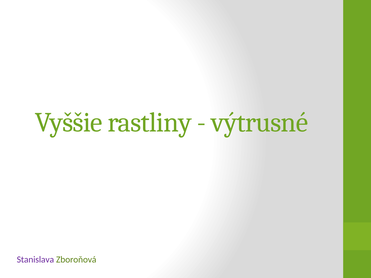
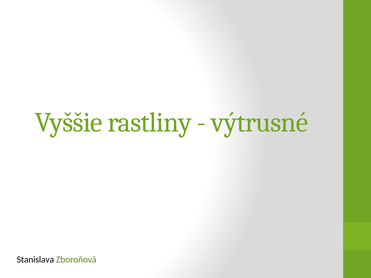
Stanislava colour: purple -> black
